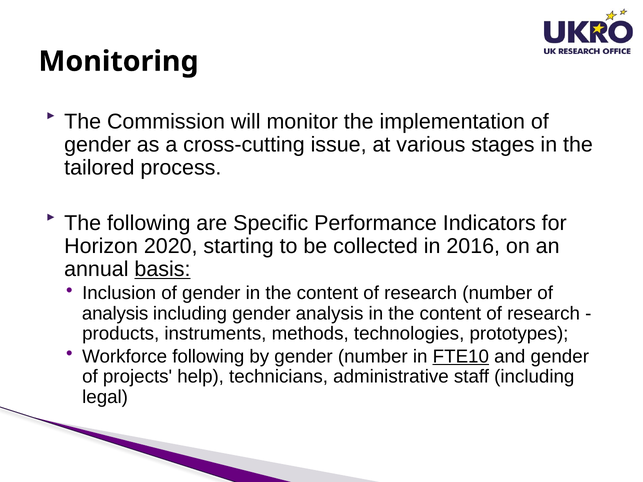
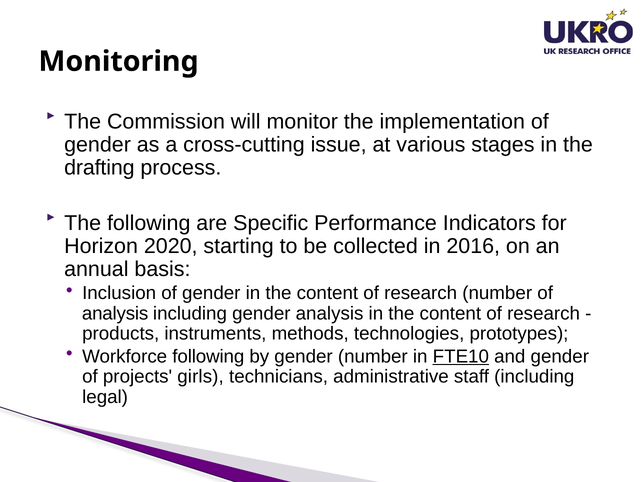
tailored: tailored -> drafting
basis underline: present -> none
help: help -> girls
